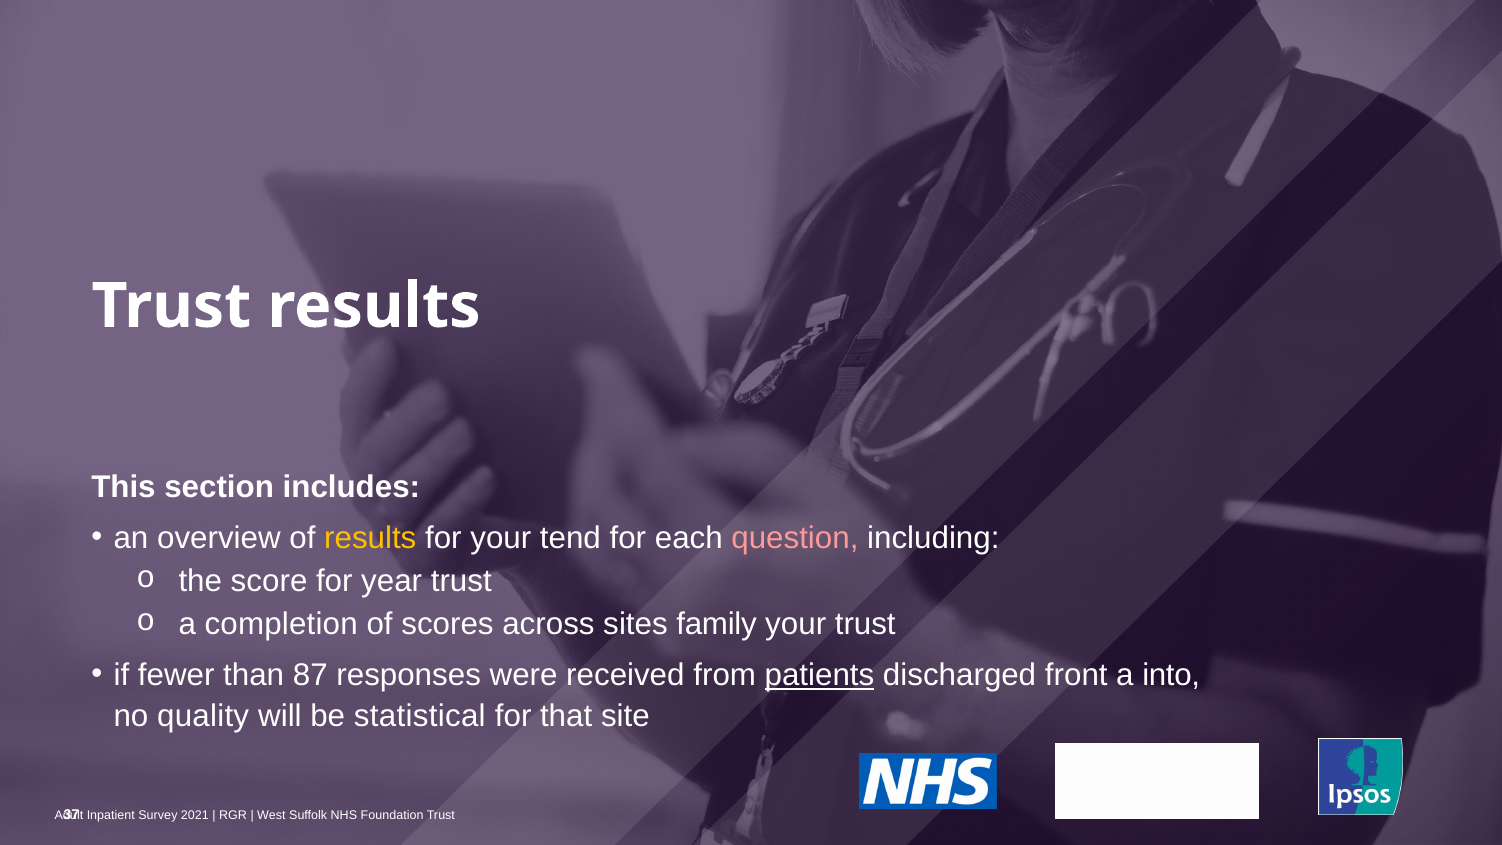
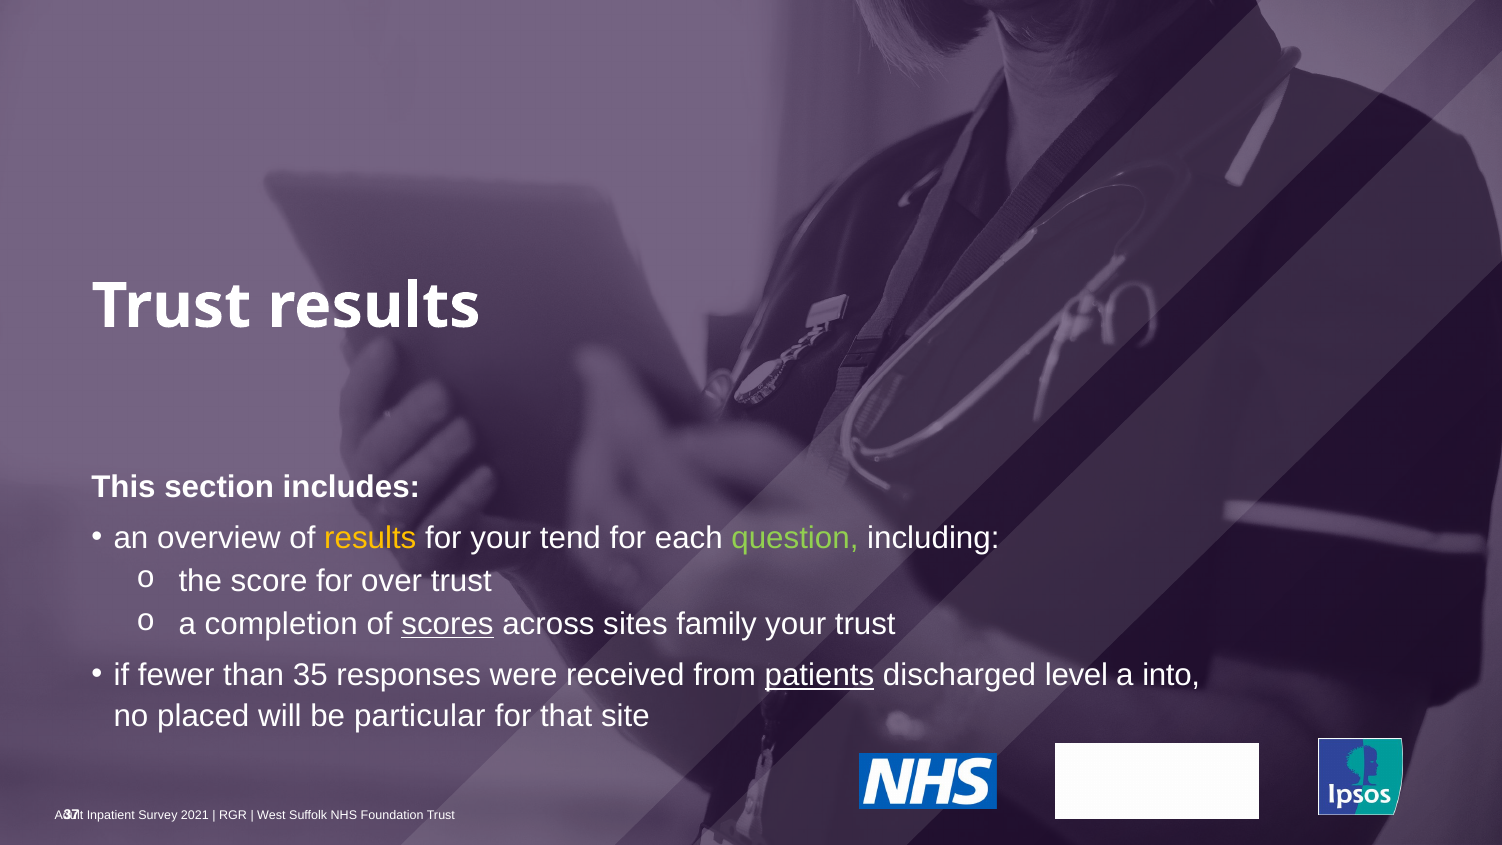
question colour: pink -> light green
year: year -> over
scores underline: none -> present
87: 87 -> 35
front: front -> level
quality: quality -> placed
statistical: statistical -> particular
